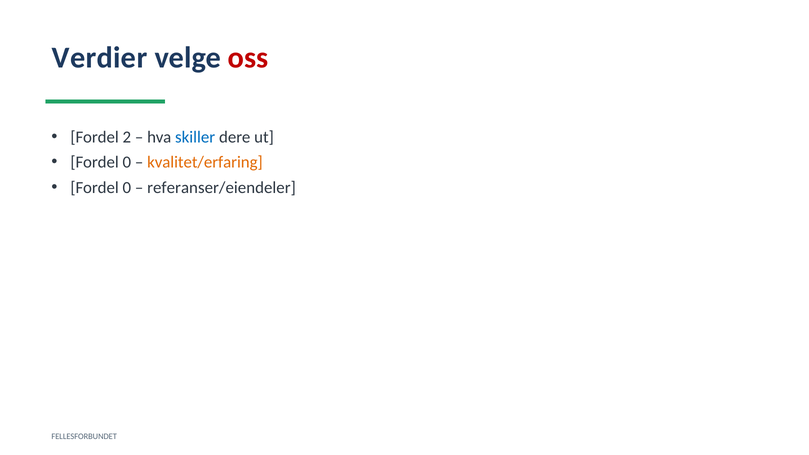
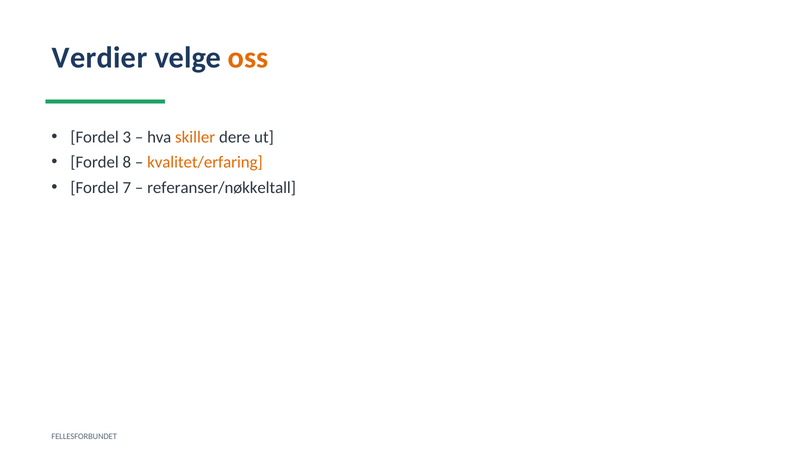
oss colour: red -> orange
2: 2 -> 3
skiller colour: blue -> orange
0 at (127, 162): 0 -> 8
0 at (127, 188): 0 -> 7
referanser/eiendeler: referanser/eiendeler -> referanser/nøkkeltall
